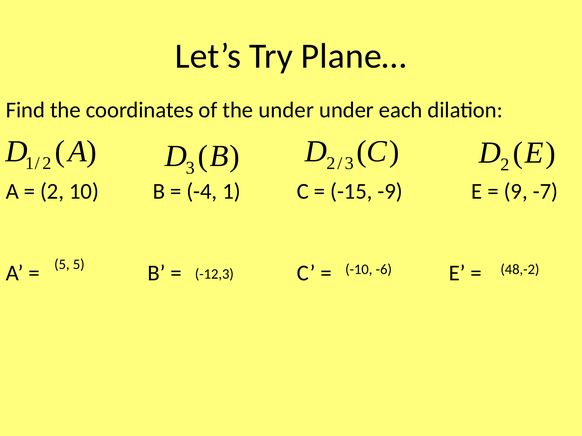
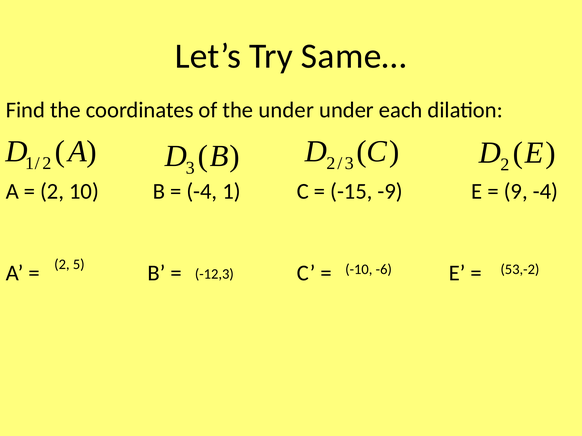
Plane…: Plane… -> Same…
9 -7: -7 -> -4
5 at (62, 265): 5 -> 2
48,-2: 48,-2 -> 53,-2
